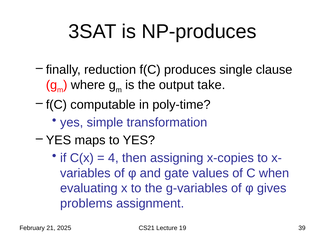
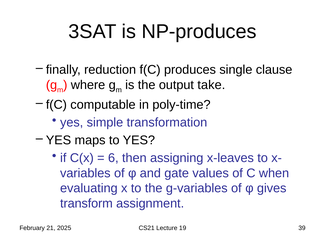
4: 4 -> 6
x-copies: x-copies -> x-leaves
problems: problems -> transform
